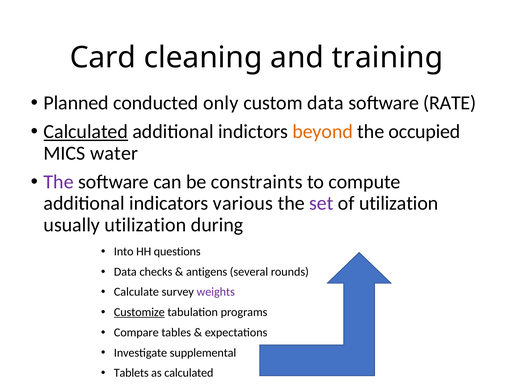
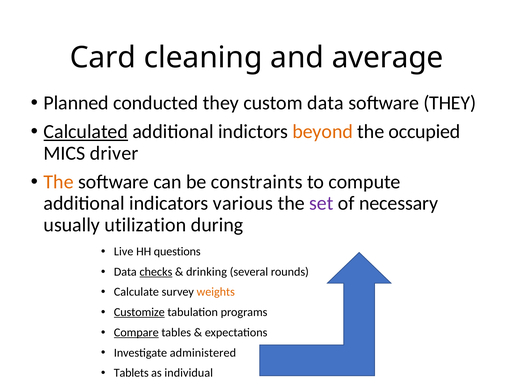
training: training -> average
conducted only: only -> they
software RATE: RATE -> THEY
water: water -> driver
The at (59, 182) colour: purple -> orange
of utilization: utilization -> necessary
Into: Into -> Live
checks underline: none -> present
antigens: antigens -> drinking
weights colour: purple -> orange
Compare underline: none -> present
supplemental: supplemental -> administered
as calculated: calculated -> individual
